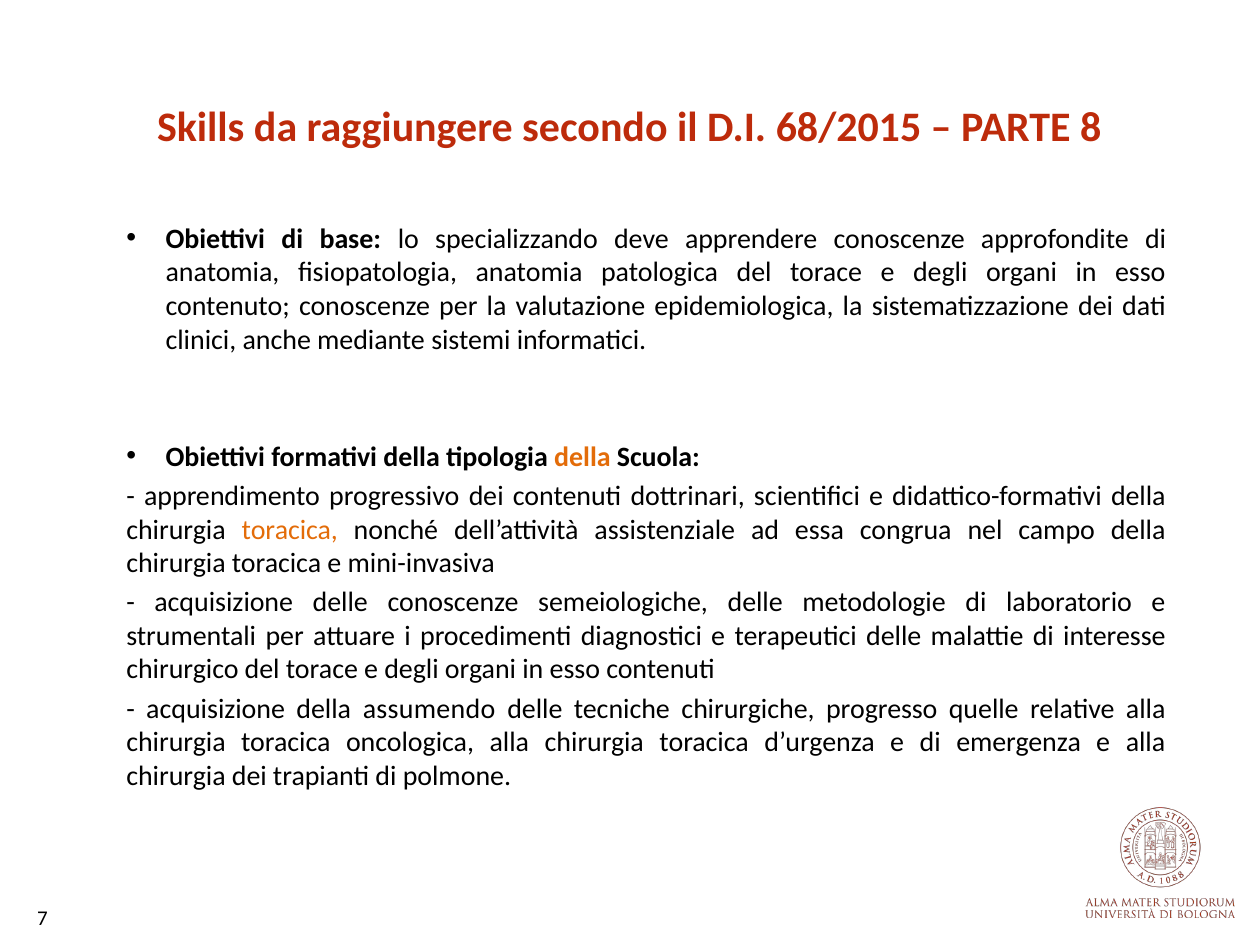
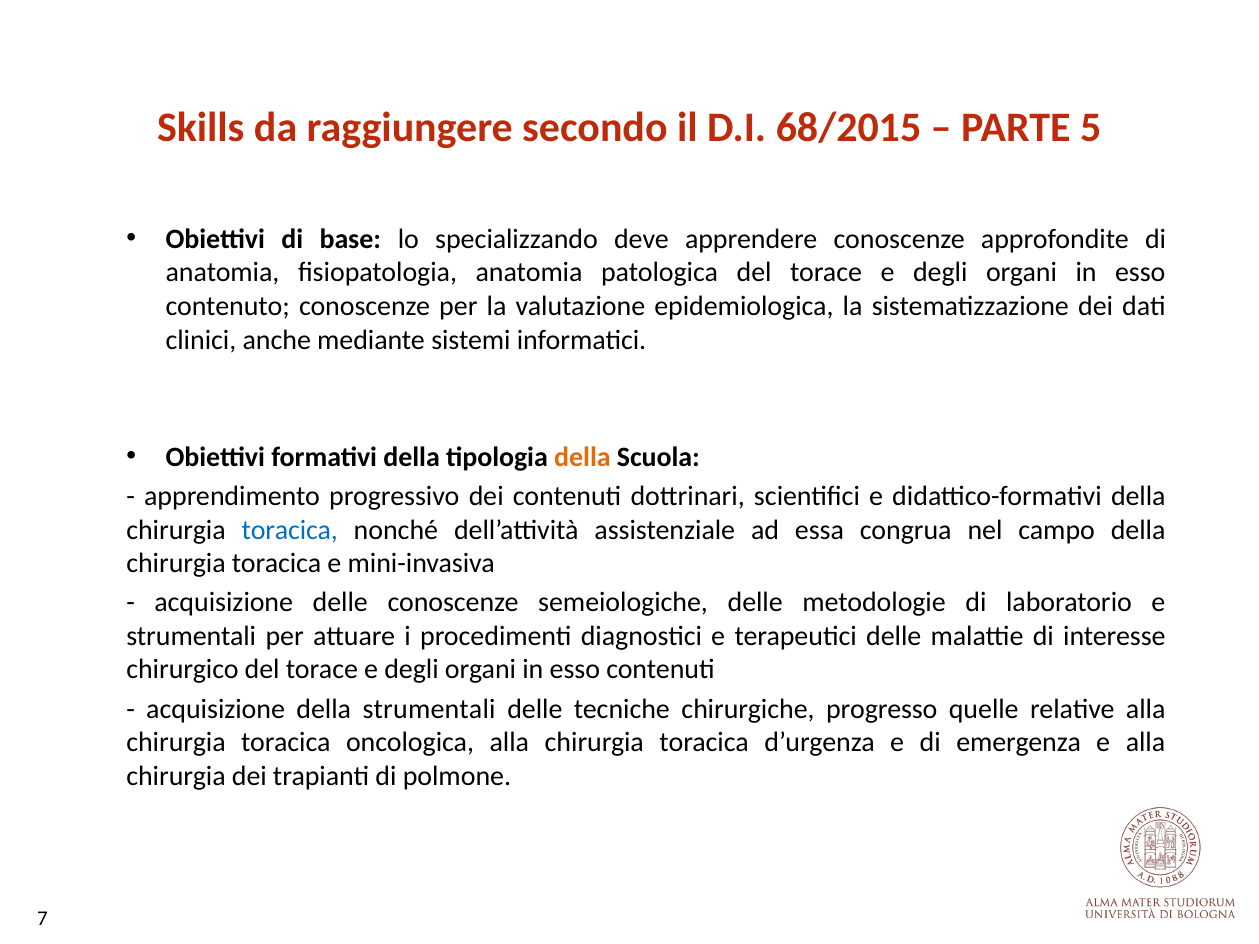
8: 8 -> 5
toracica at (290, 530) colour: orange -> blue
della assumendo: assumendo -> strumentali
